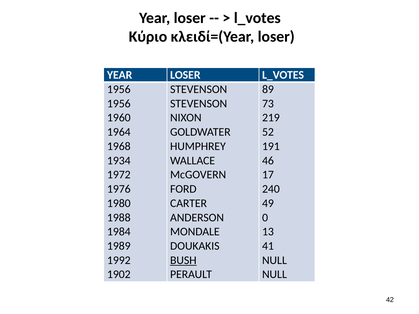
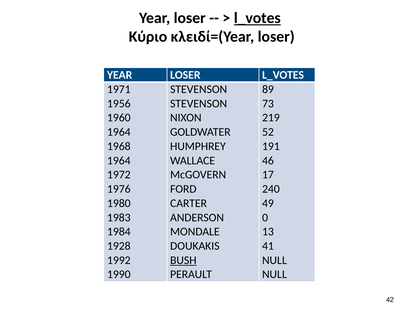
l_votes at (257, 18) underline: none -> present
1956 at (119, 89): 1956 -> 1971
1934 at (119, 161): 1934 -> 1964
1988: 1988 -> 1983
1989: 1989 -> 1928
1902: 1902 -> 1990
